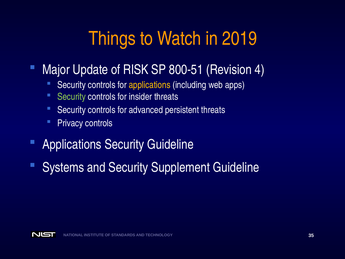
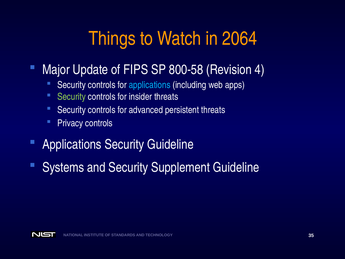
2019: 2019 -> 2064
RISK: RISK -> FIPS
800-51: 800-51 -> 800-58
applications at (150, 85) colour: yellow -> light blue
